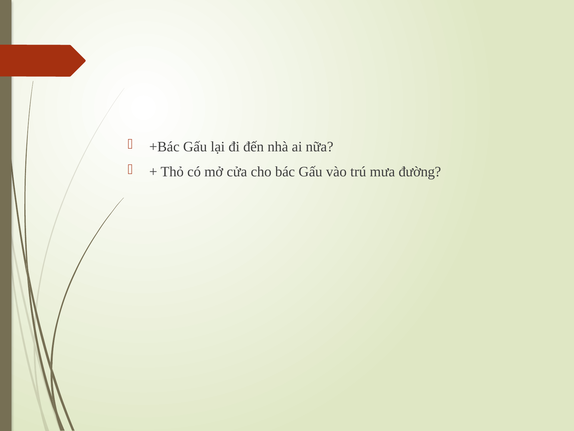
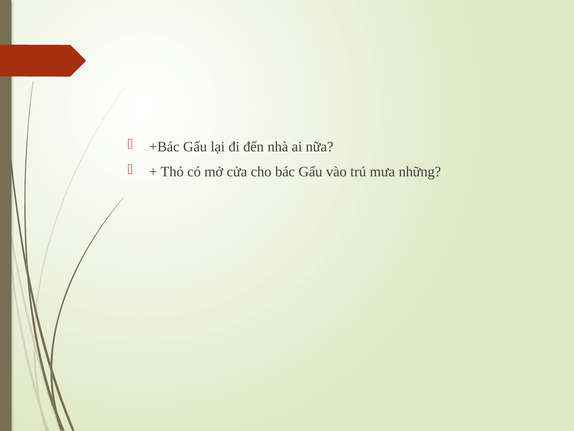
đường: đường -> những
